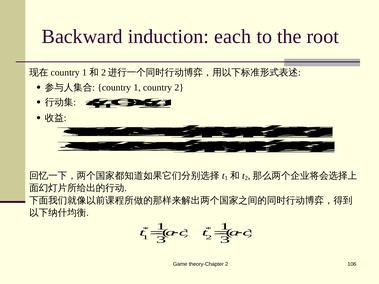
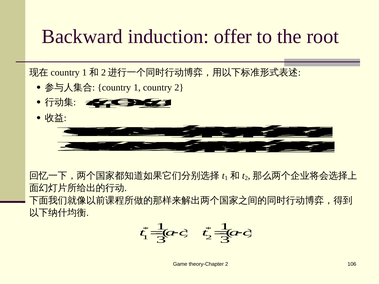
each: each -> offer
